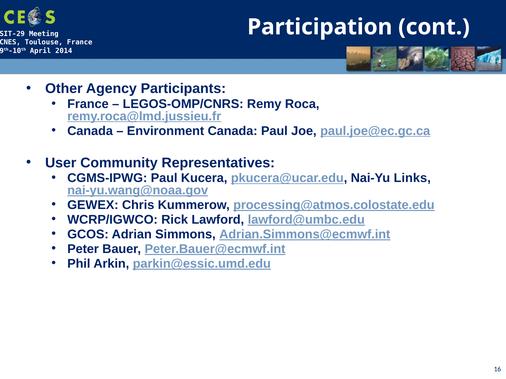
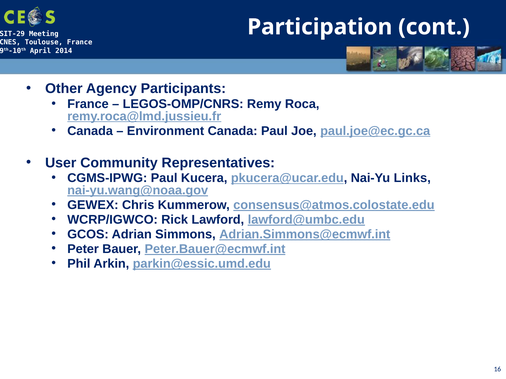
processing@atmos.colostate.edu: processing@atmos.colostate.edu -> consensus@atmos.colostate.edu
